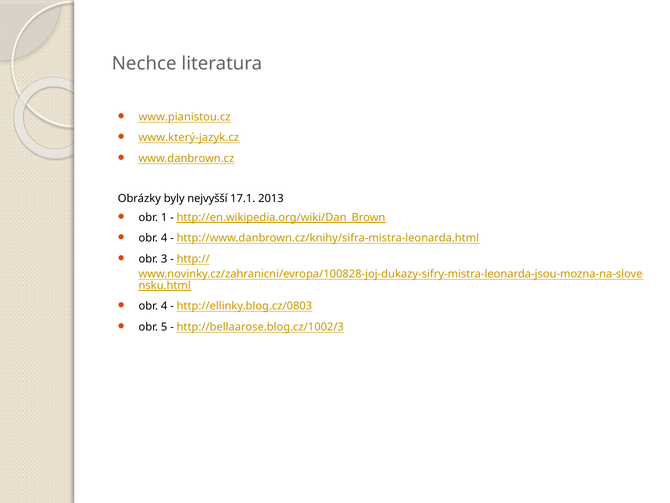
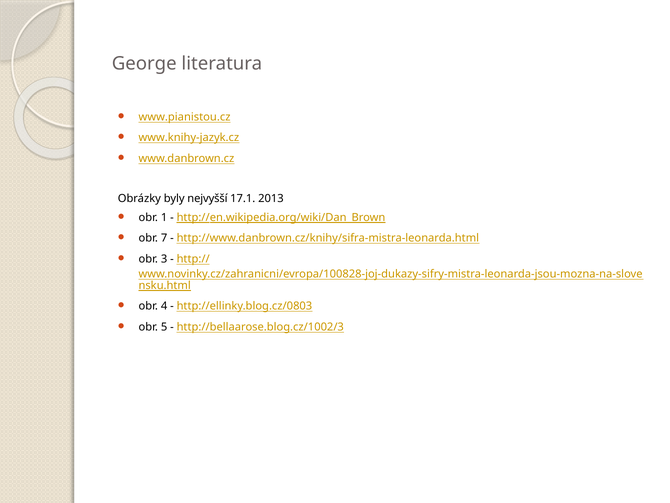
Nechce: Nechce -> George
www.který-jazyk.cz: www.který-jazyk.cz -> www.knihy-jazyk.cz
4 at (164, 238): 4 -> 7
